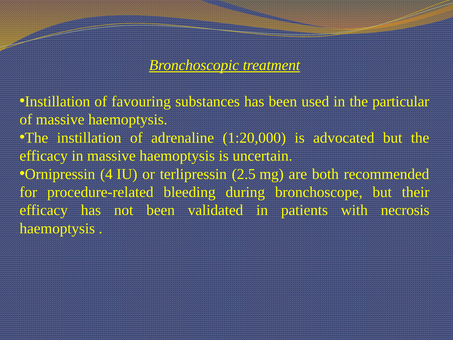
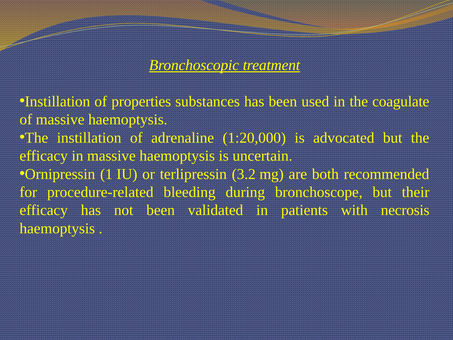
favouring: favouring -> properties
particular: particular -> coagulate
4: 4 -> 1
2.5: 2.5 -> 3.2
